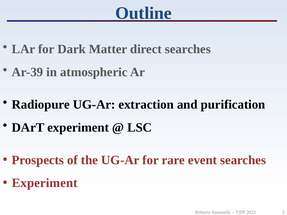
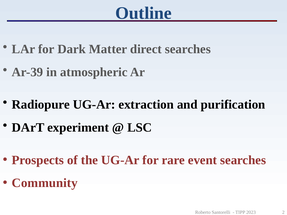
Experiment at (45, 183): Experiment -> Community
